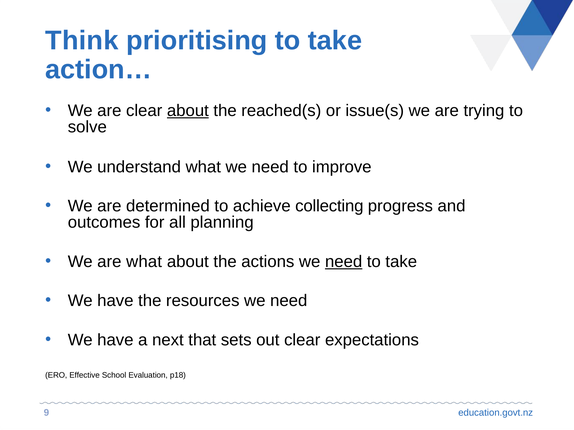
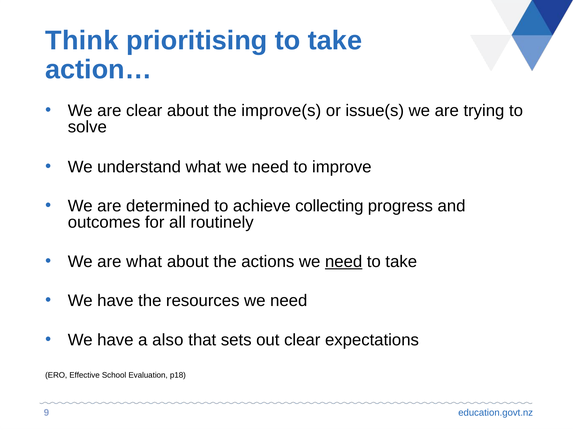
about at (188, 111) underline: present -> none
reached(s: reached(s -> improve(s
planning: planning -> routinely
next: next -> also
